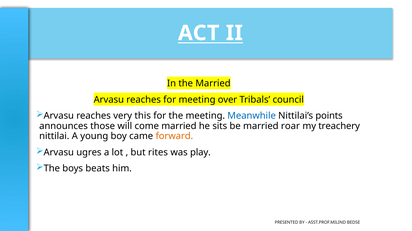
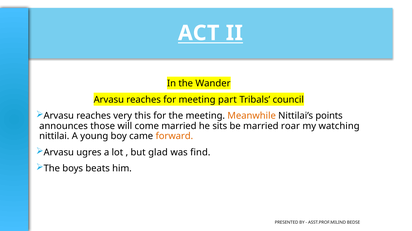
the Married: Married -> Wander
over: over -> part
Meanwhile colour: blue -> orange
treachery: treachery -> watching
rites: rites -> glad
play: play -> find
